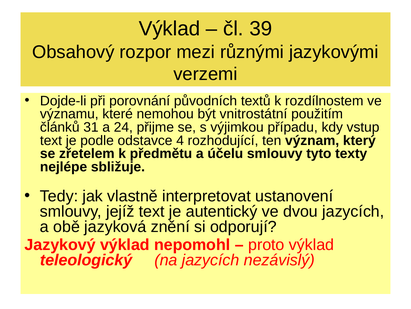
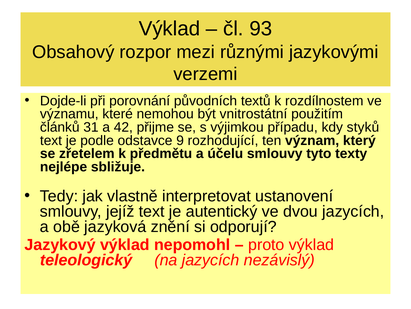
39: 39 -> 93
24: 24 -> 42
vstup: vstup -> styků
4: 4 -> 9
